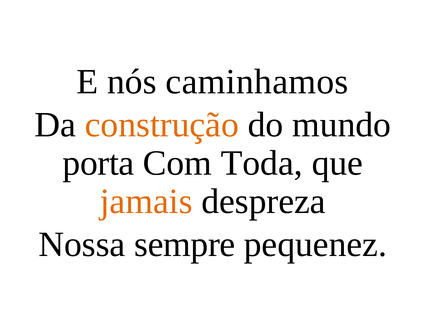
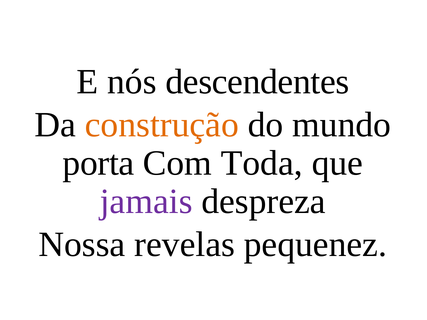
caminhamos: caminhamos -> descendentes
jamais colour: orange -> purple
sempre: sempre -> revelas
